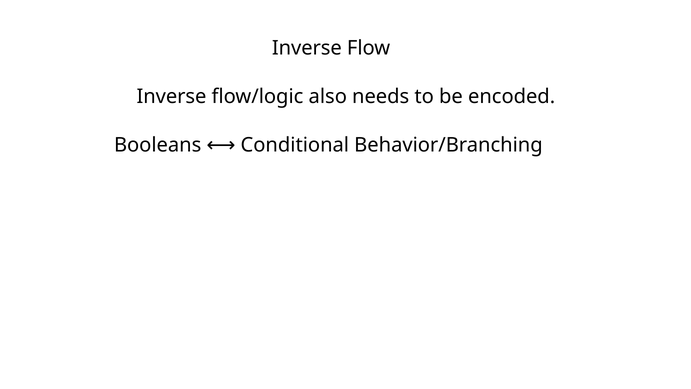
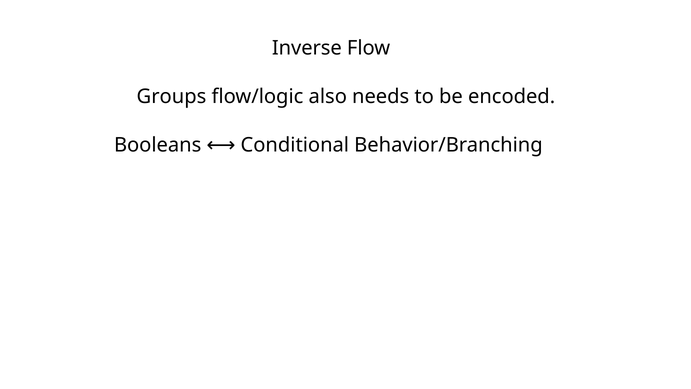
Inverse at (172, 96): Inverse -> Groups
